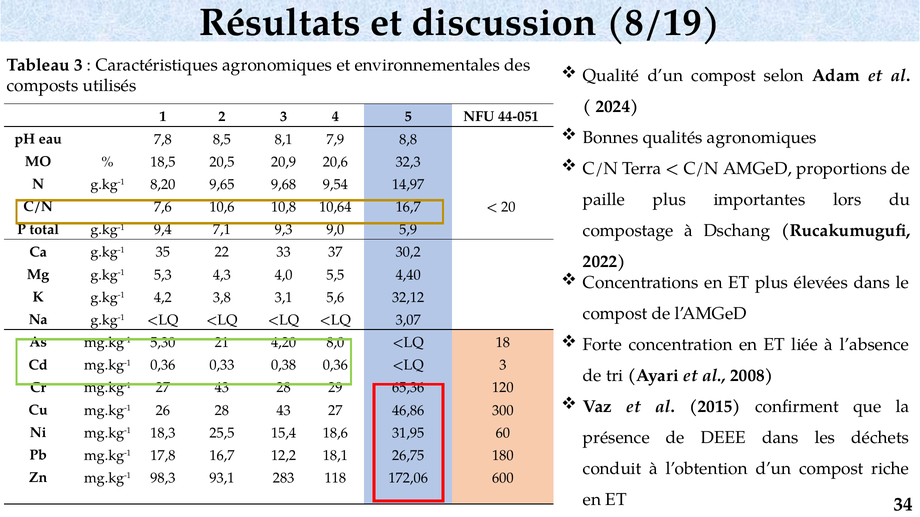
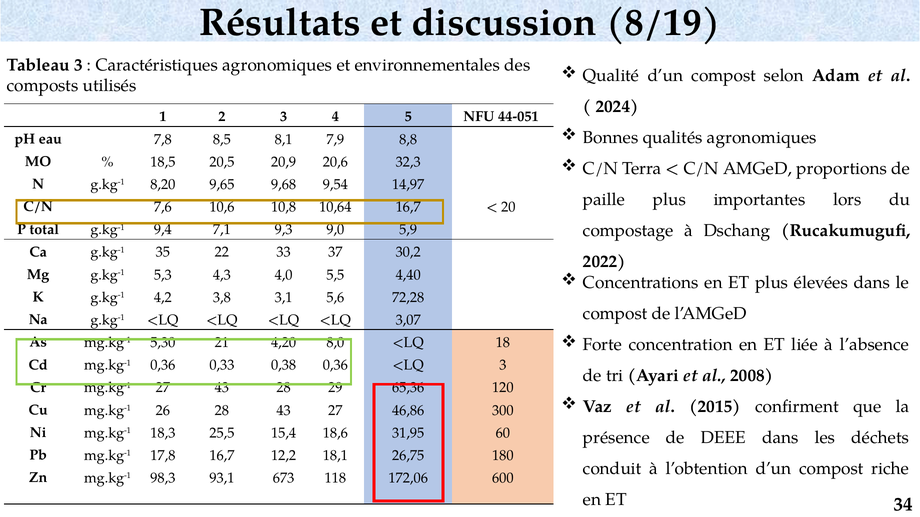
32,12: 32,12 -> 72,28
283: 283 -> 673
